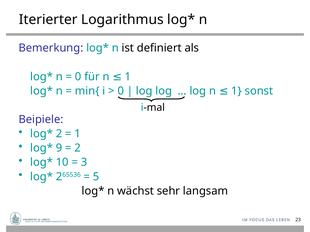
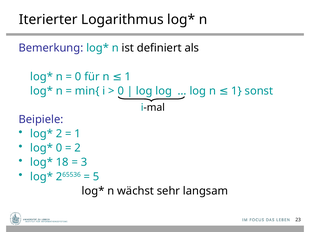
9 at (59, 148): 9 -> 0
10: 10 -> 18
